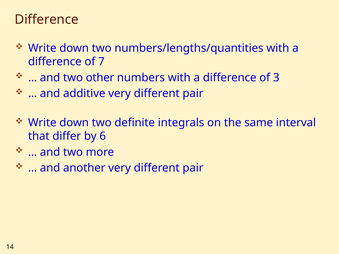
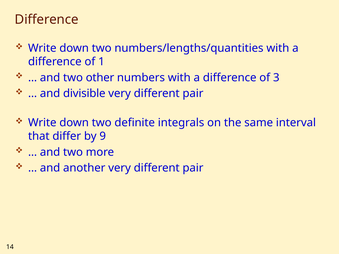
7: 7 -> 1
additive: additive -> divisible
6: 6 -> 9
